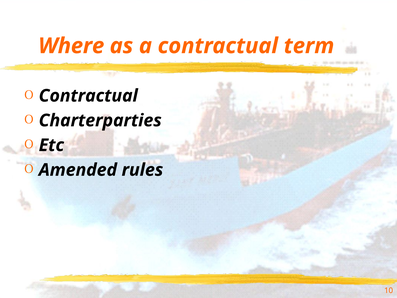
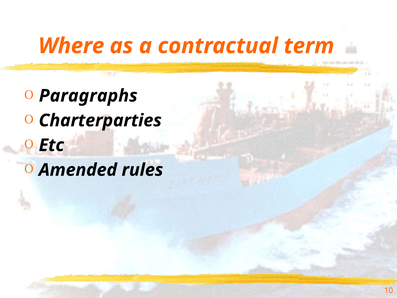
Contractual at (88, 96): Contractual -> Paragraphs
